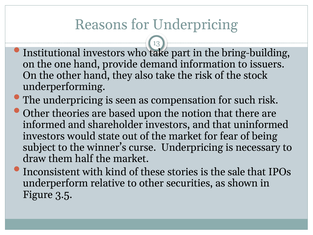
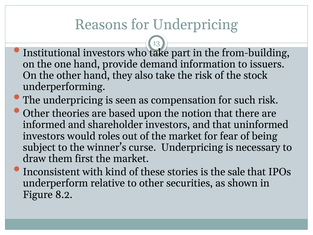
bring-building: bring-building -> from-building
state: state -> roles
half: half -> first
3.5: 3.5 -> 8.2
